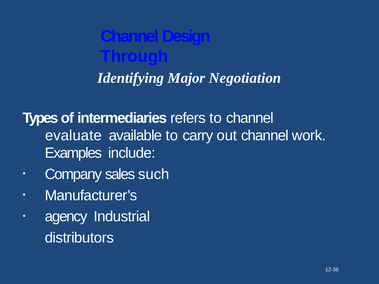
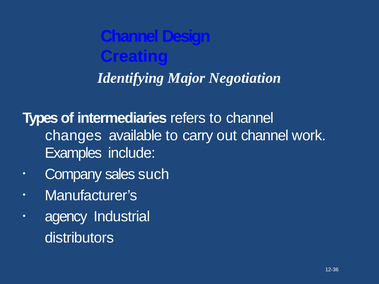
Through: Through -> Creating
evaluate: evaluate -> changes
